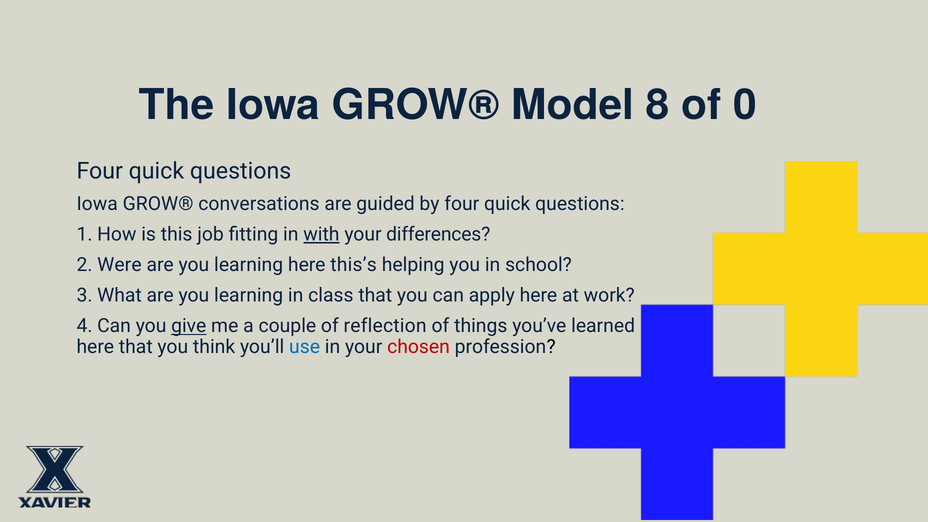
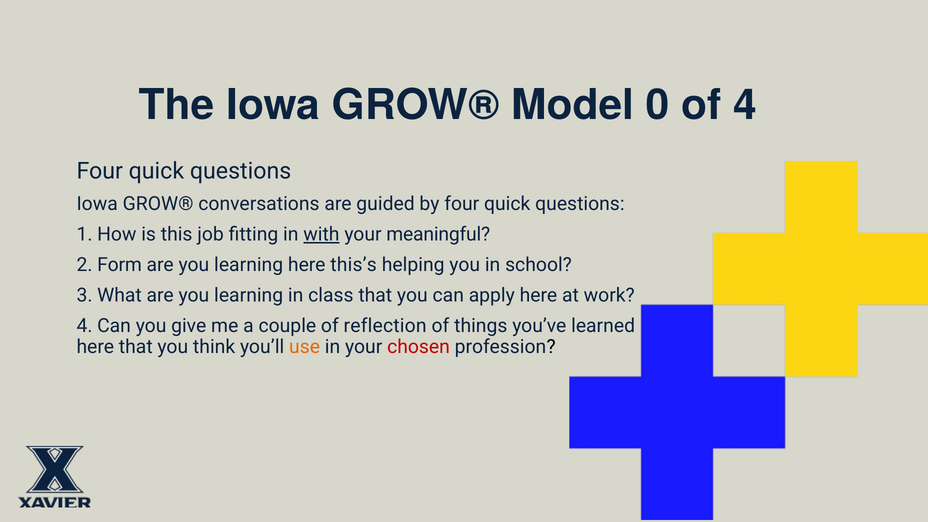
8: 8 -> 0
of 0: 0 -> 4
differences: differences -> meaningful
Were: Were -> Form
give underline: present -> none
use colour: blue -> orange
